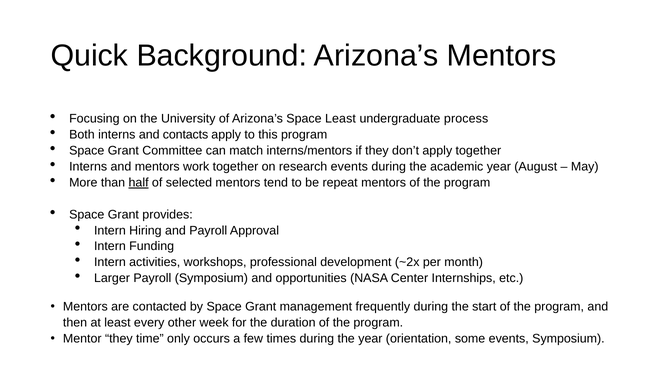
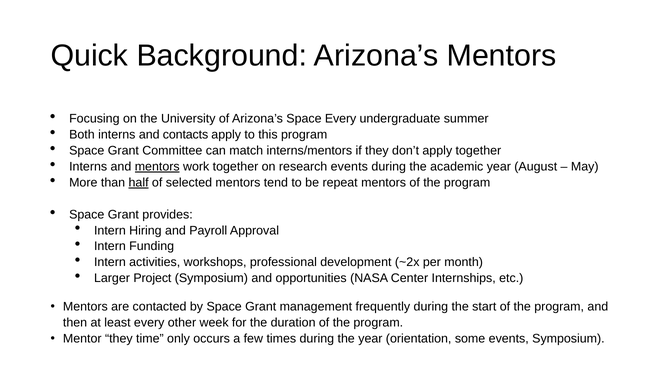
Space Least: Least -> Every
process: process -> summer
mentors at (157, 167) underline: none -> present
Larger Payroll: Payroll -> Project
